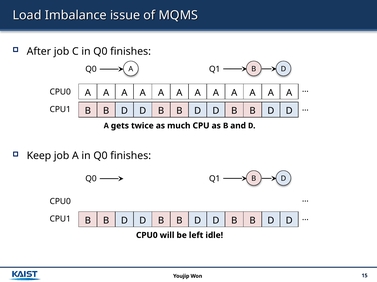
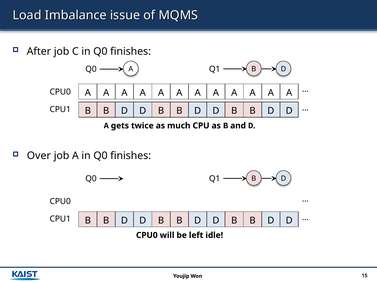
Keep: Keep -> Over
